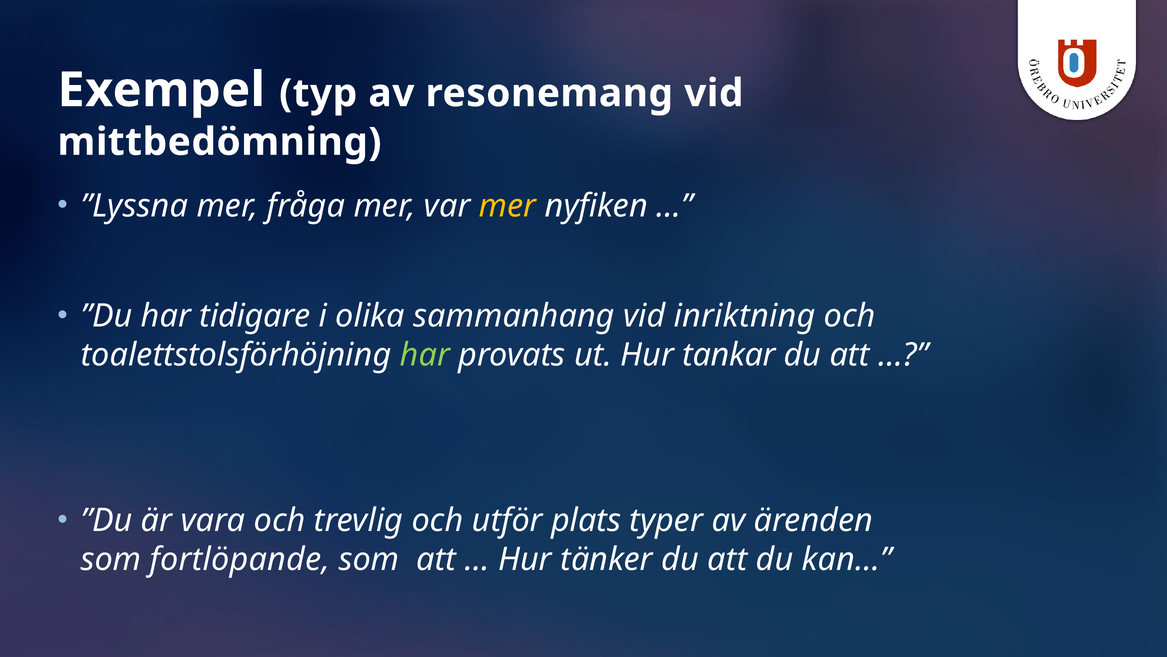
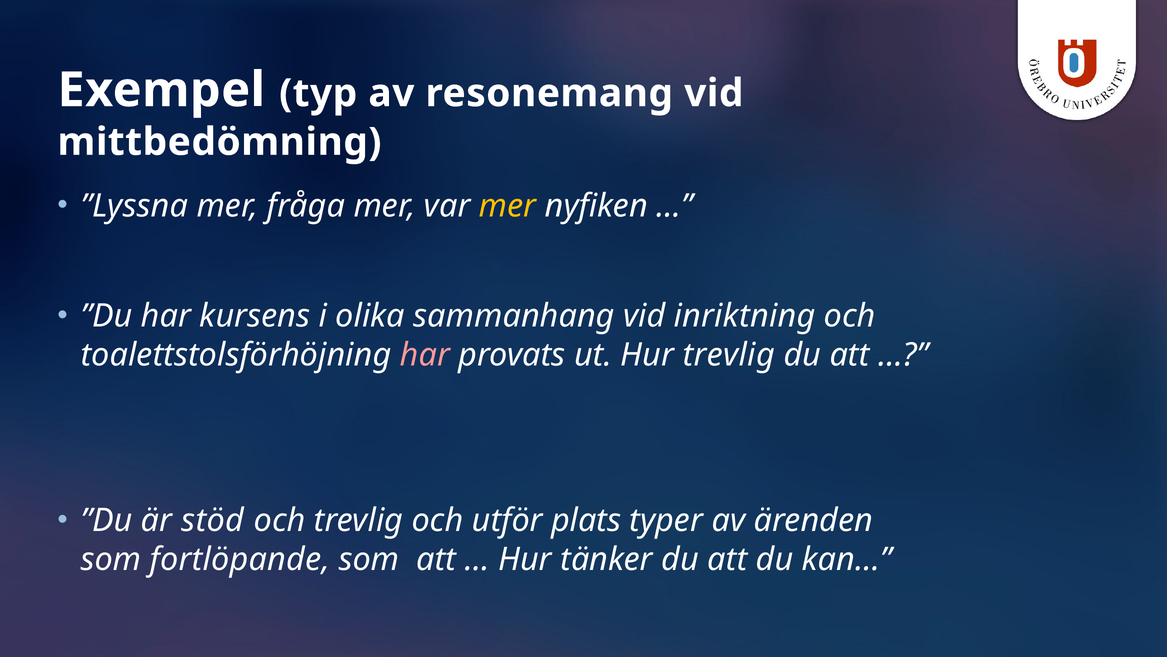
tidigare: tidigare -> kursens
har at (425, 355) colour: light green -> pink
Hur tankar: tankar -> trevlig
vara: vara -> stöd
